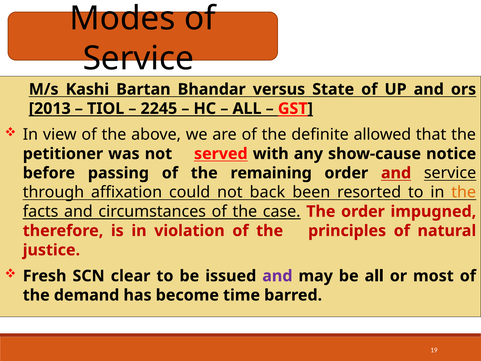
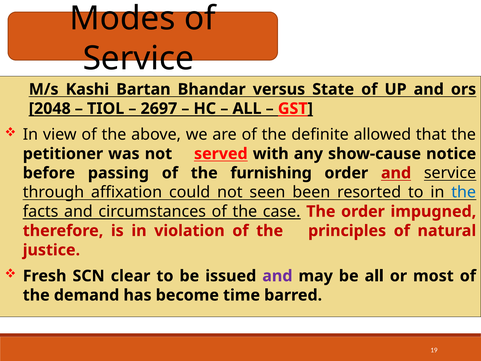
2013: 2013 -> 2048
2245: 2245 -> 2697
remaining: remaining -> furnishing
back: back -> seen
the at (464, 192) colour: orange -> blue
